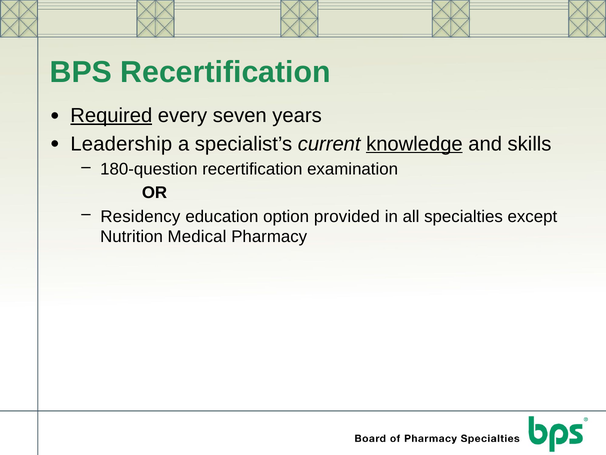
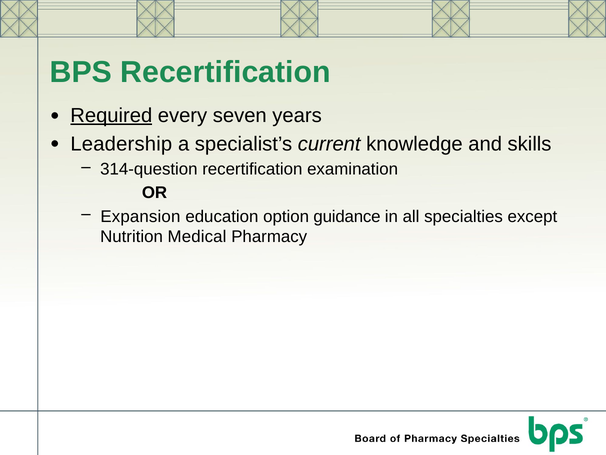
knowledge underline: present -> none
180-question: 180-question -> 314-question
Residency: Residency -> Expansion
provided: provided -> guidance
